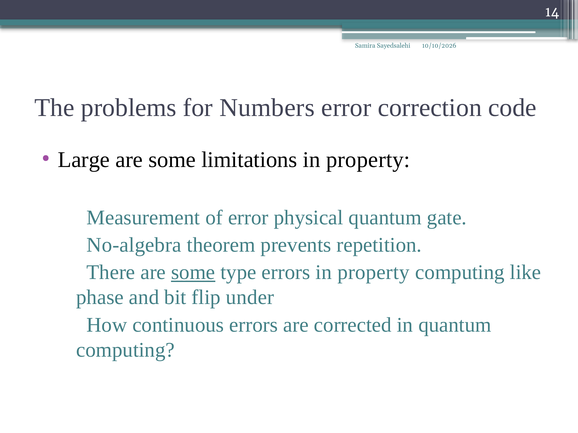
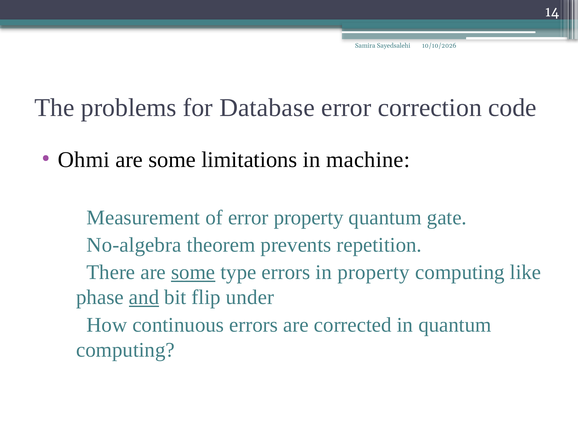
Numbers: Numbers -> Database
Large: Large -> Ohmi
limitations in property: property -> machine
error physical: physical -> property
and underline: none -> present
